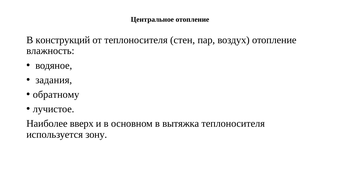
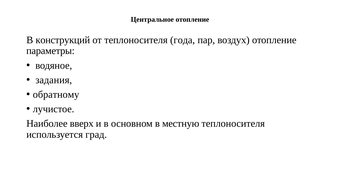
стен: стен -> года
влажность: влажность -> параметры
вытяжка: вытяжка -> местную
зону: зону -> град
